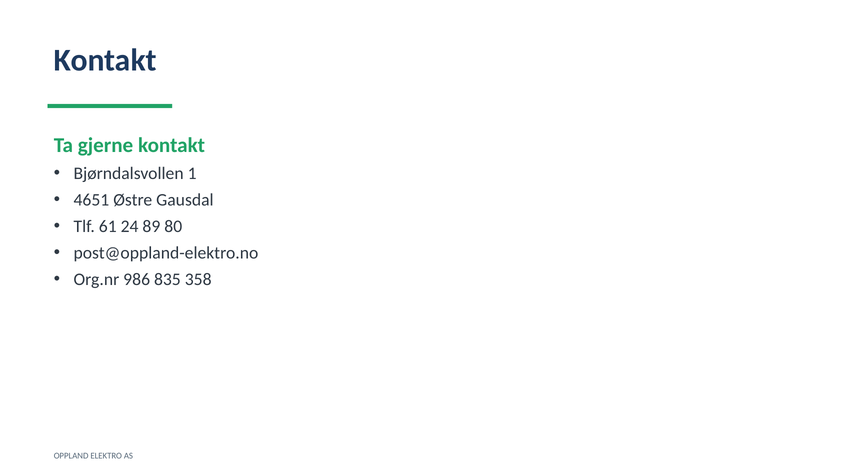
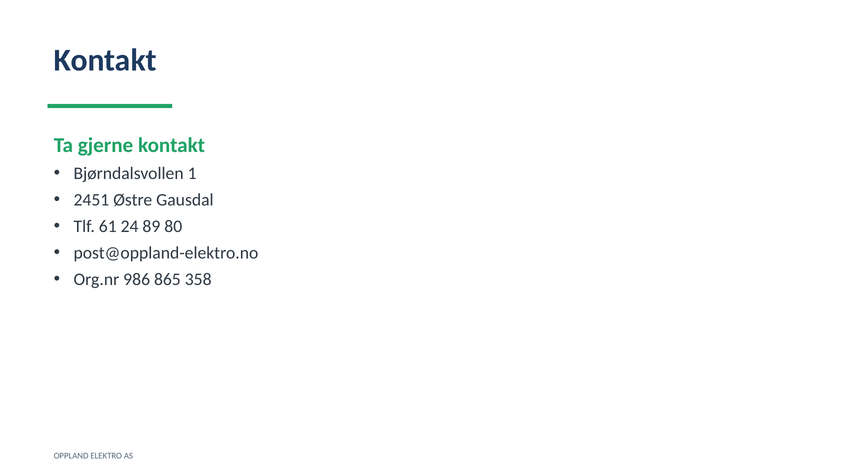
4651: 4651 -> 2451
835: 835 -> 865
